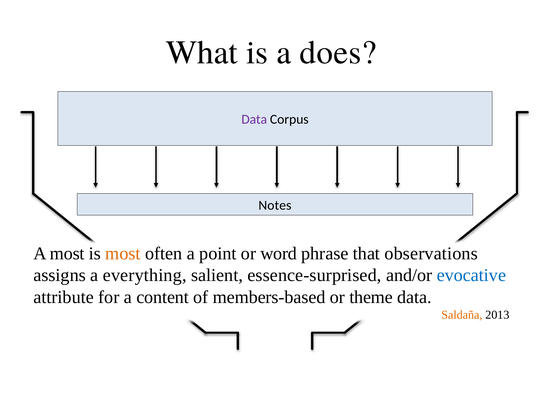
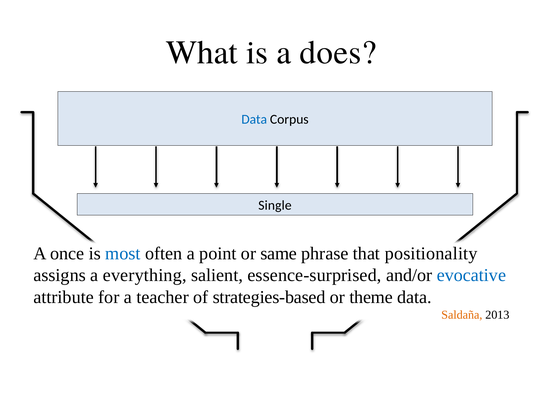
Data at (254, 120) colour: purple -> blue
Notes: Notes -> Single
A most: most -> once
most at (123, 254) colour: orange -> blue
word: word -> same
observations: observations -> positionality
content: content -> teacher
members-based: members-based -> strategies-based
